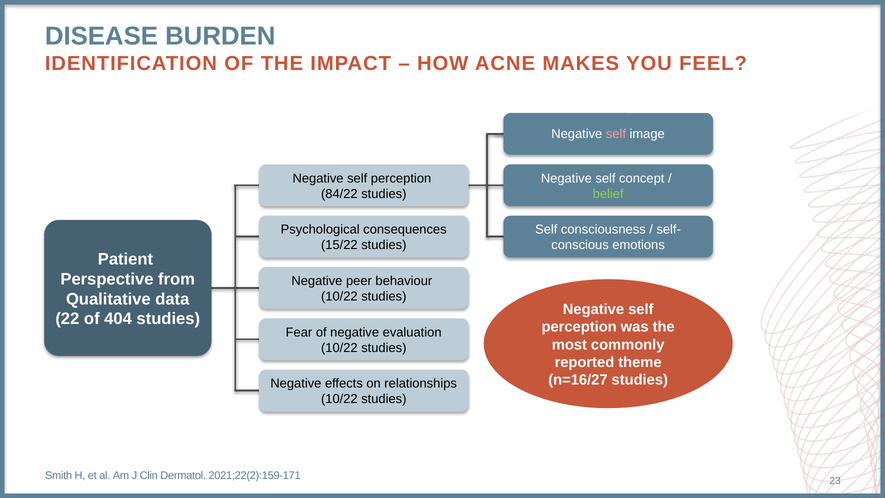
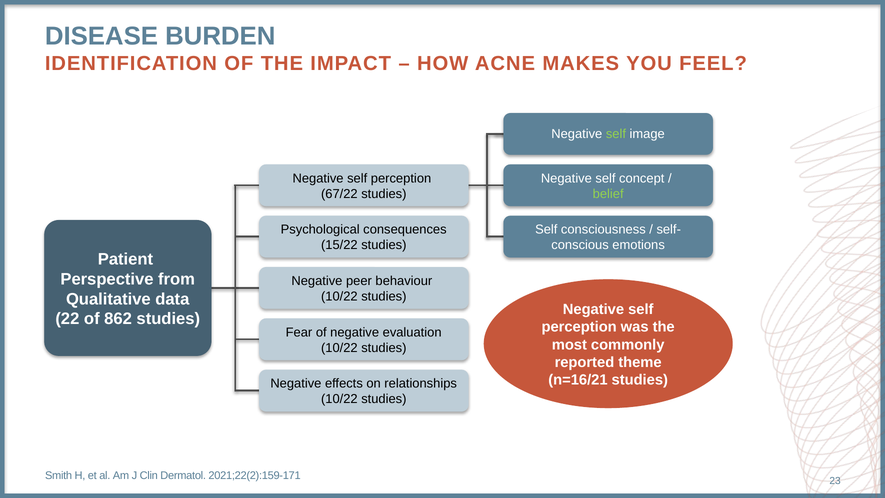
self at (616, 134) colour: pink -> light green
84/22: 84/22 -> 67/22
404: 404 -> 862
n=16/27: n=16/27 -> n=16/21
